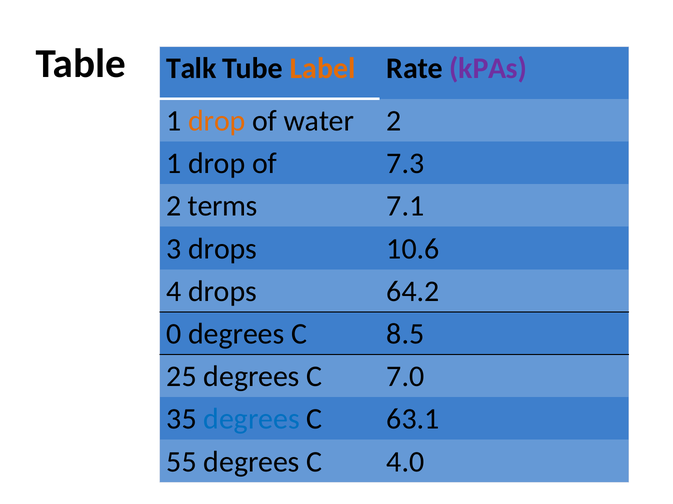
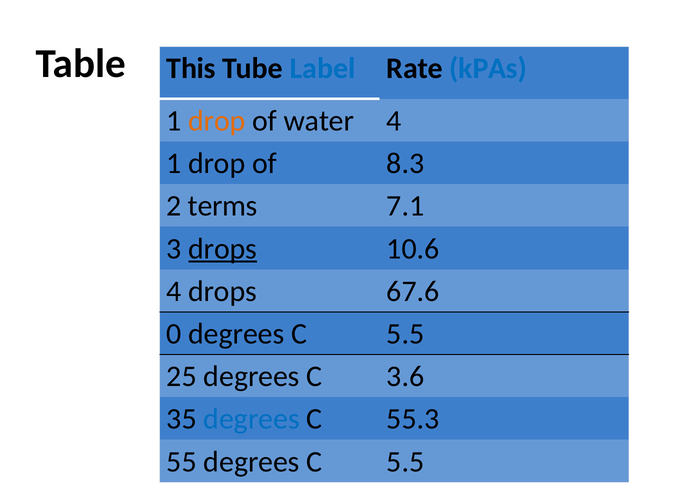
Talk: Talk -> This
Label colour: orange -> blue
kPAs colour: purple -> blue
water 2: 2 -> 4
7.3: 7.3 -> 8.3
drops at (223, 249) underline: none -> present
64.2: 64.2 -> 67.6
0 degrees C 8.5: 8.5 -> 5.5
7.0: 7.0 -> 3.6
63.1: 63.1 -> 55.3
55 degrees C 4.0: 4.0 -> 5.5
